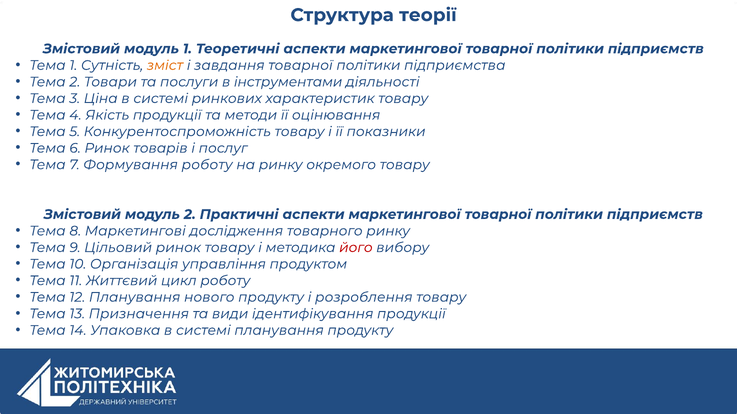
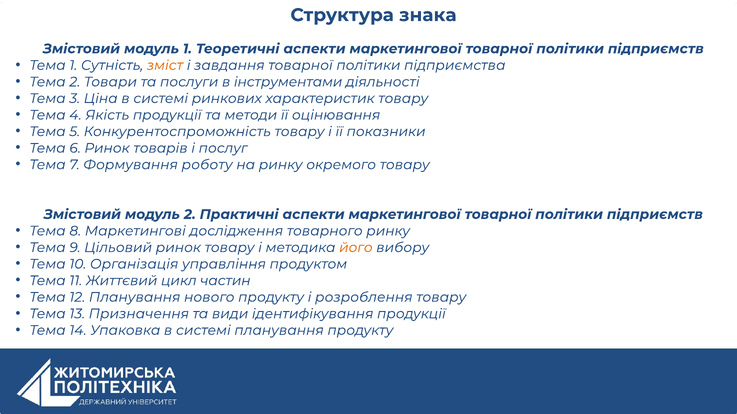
теорії: теорії -> знака
його colour: red -> orange
цикл роботу: роботу -> частин
